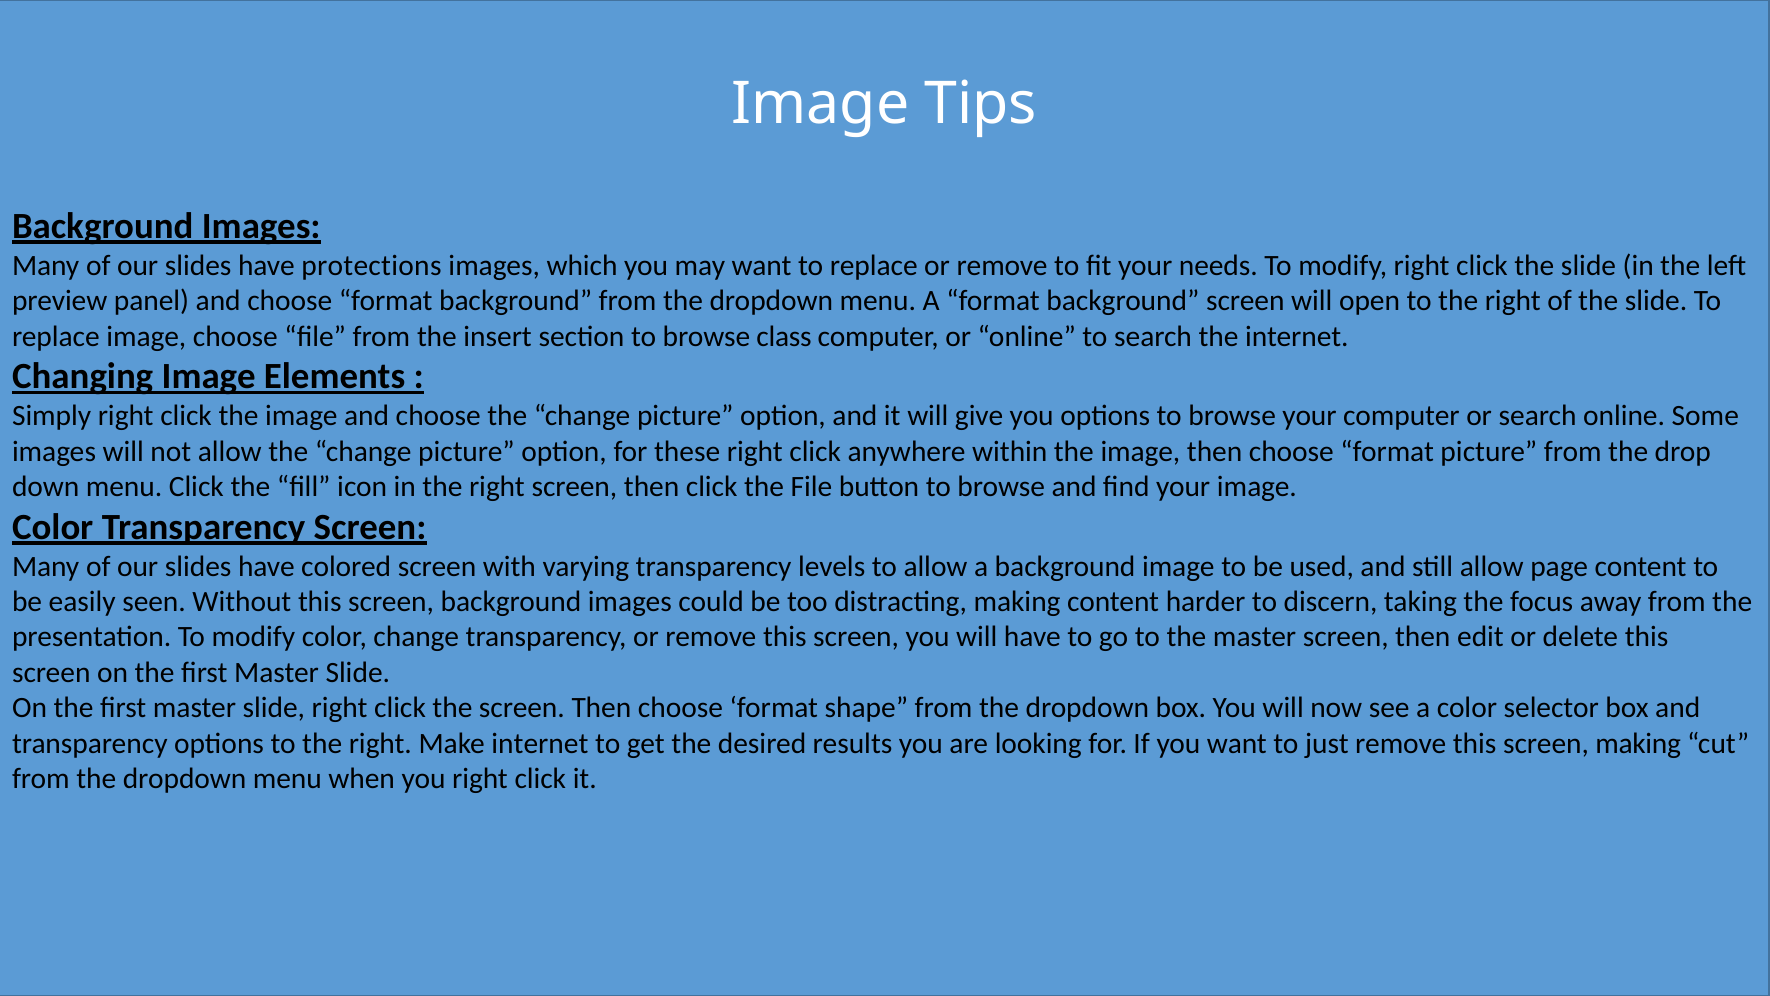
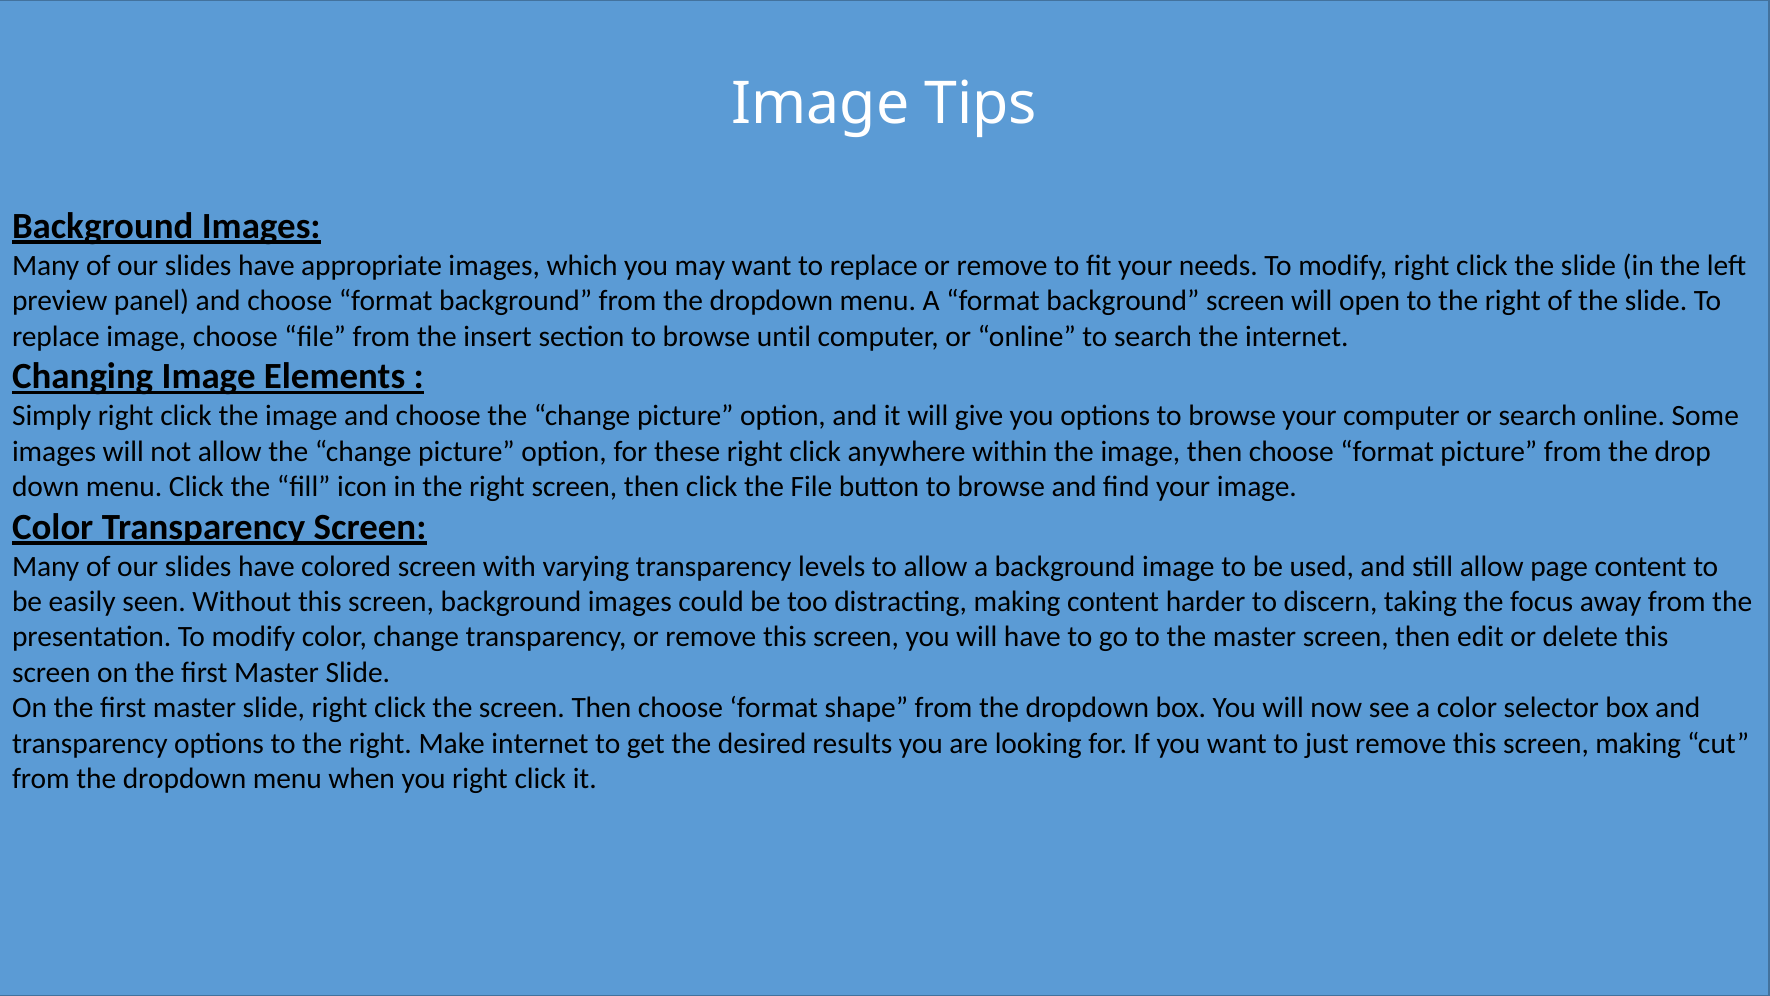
protections: protections -> appropriate
class: class -> until
